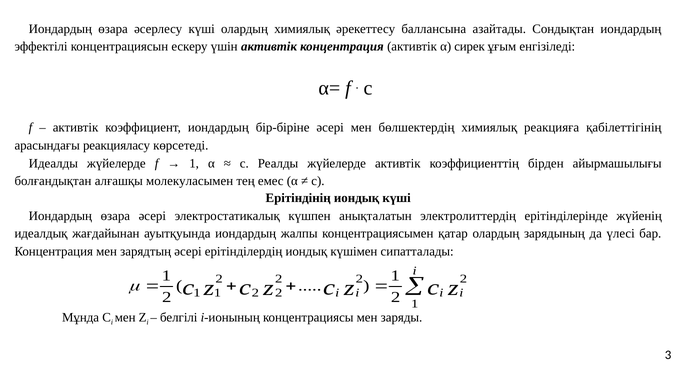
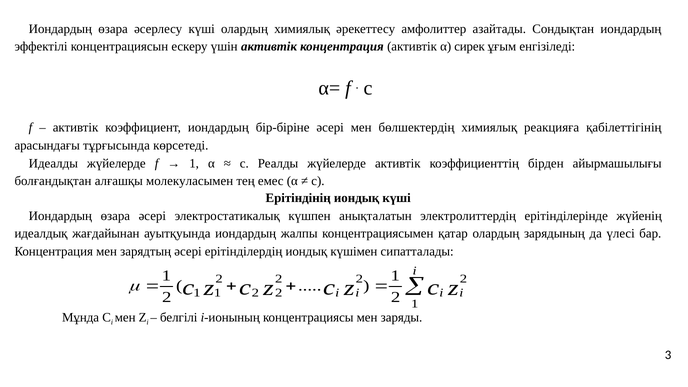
баллансына: баллансына -> амфолиттер
реакцияласу: реакцияласу -> тұрғысында
